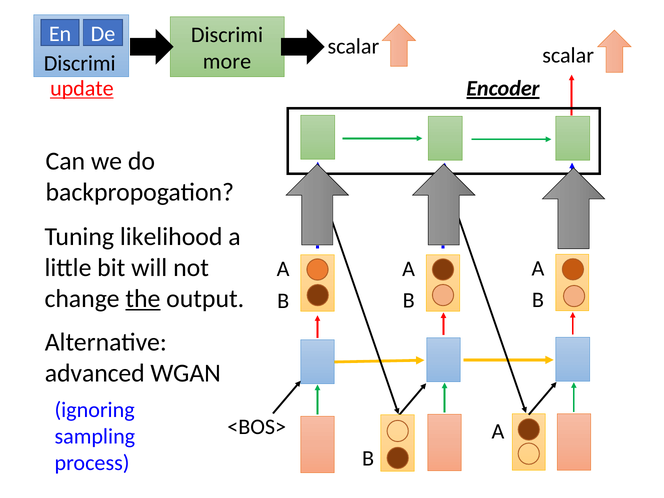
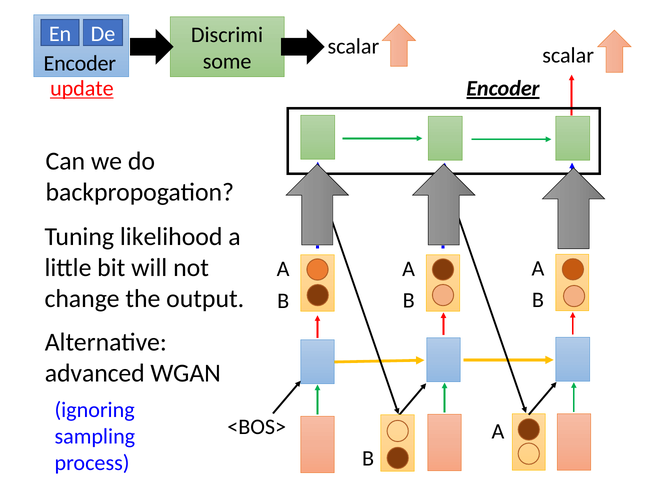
more: more -> some
Discrimi at (80, 64): Discrimi -> Encoder
the underline: present -> none
